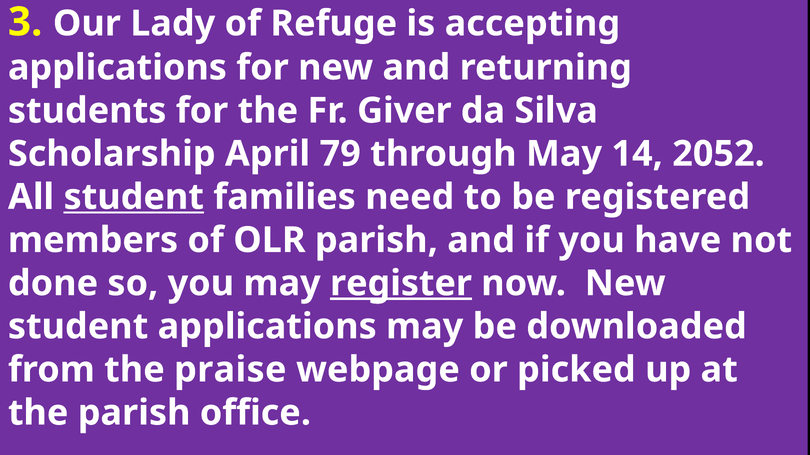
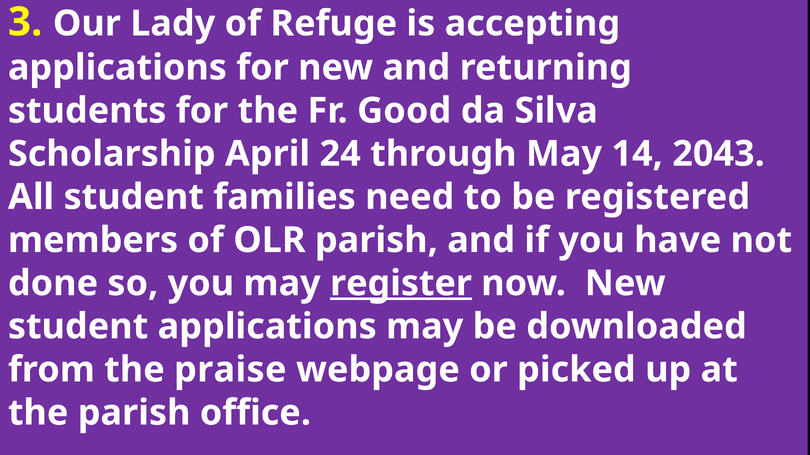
Giver: Giver -> Good
79: 79 -> 24
2052: 2052 -> 2043
student at (134, 197) underline: present -> none
